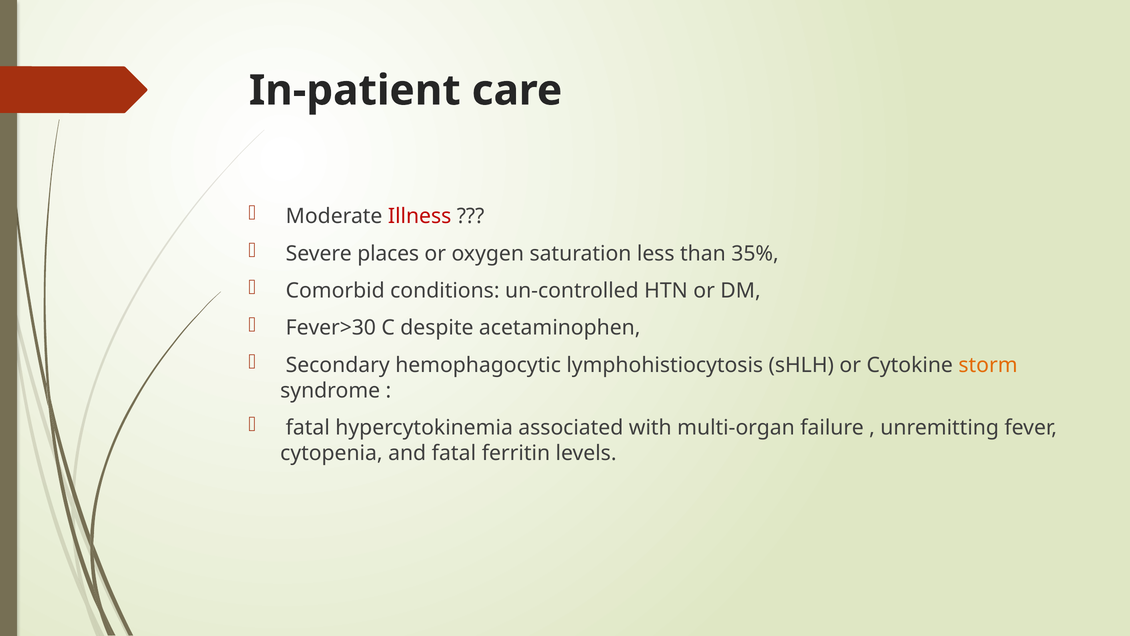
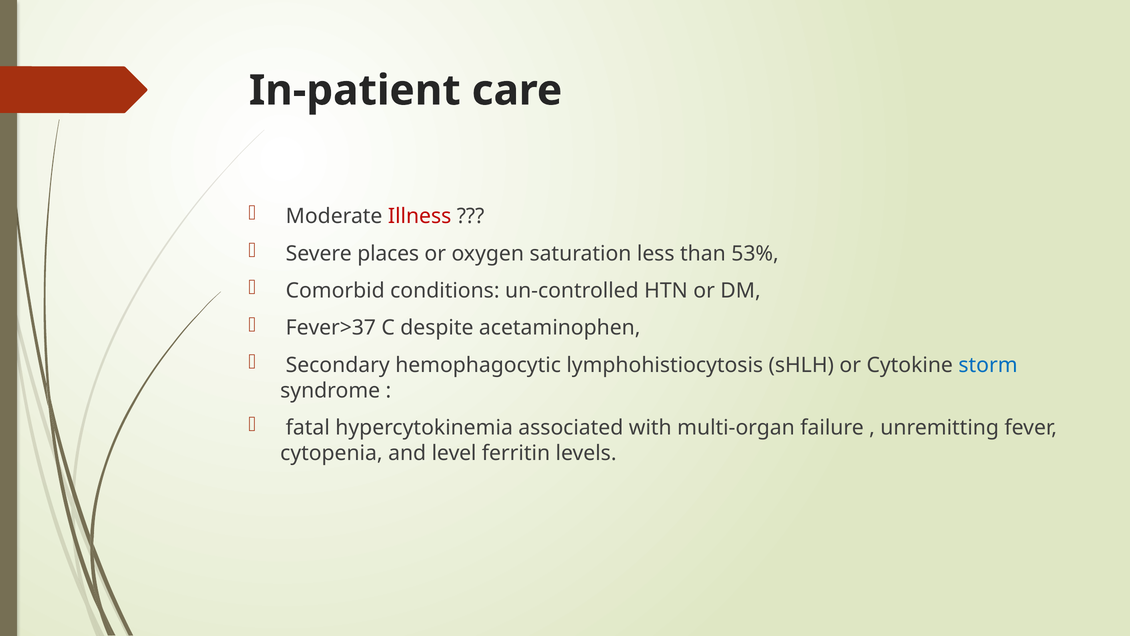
35%: 35% -> 53%
Fever>30: Fever>30 -> Fever>37
storm colour: orange -> blue
and fatal: fatal -> level
